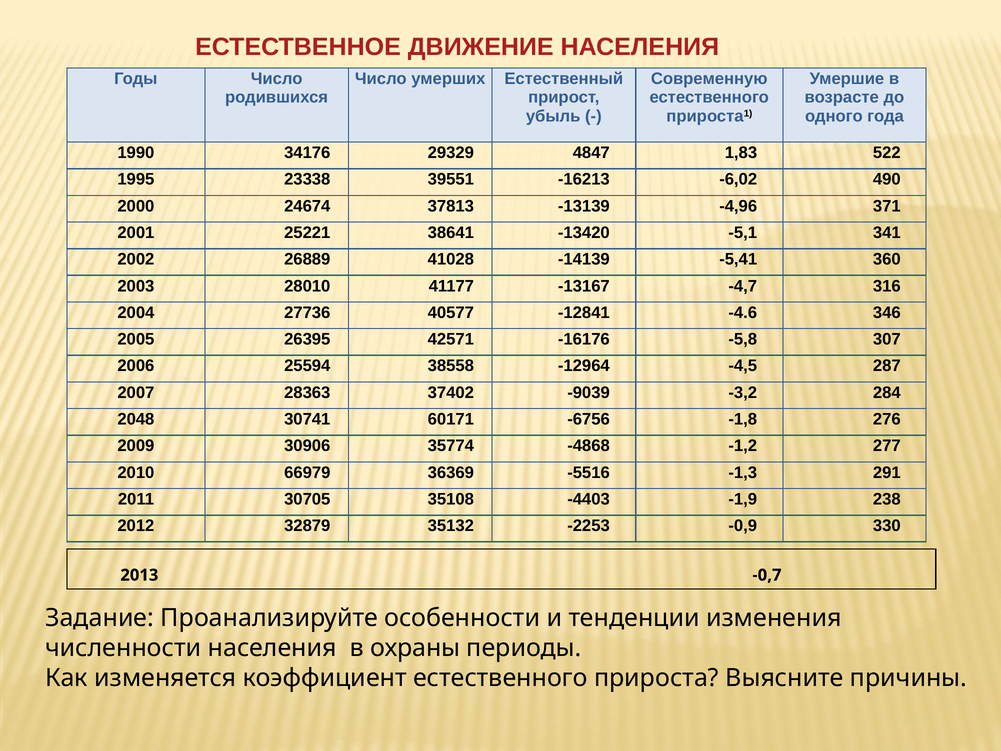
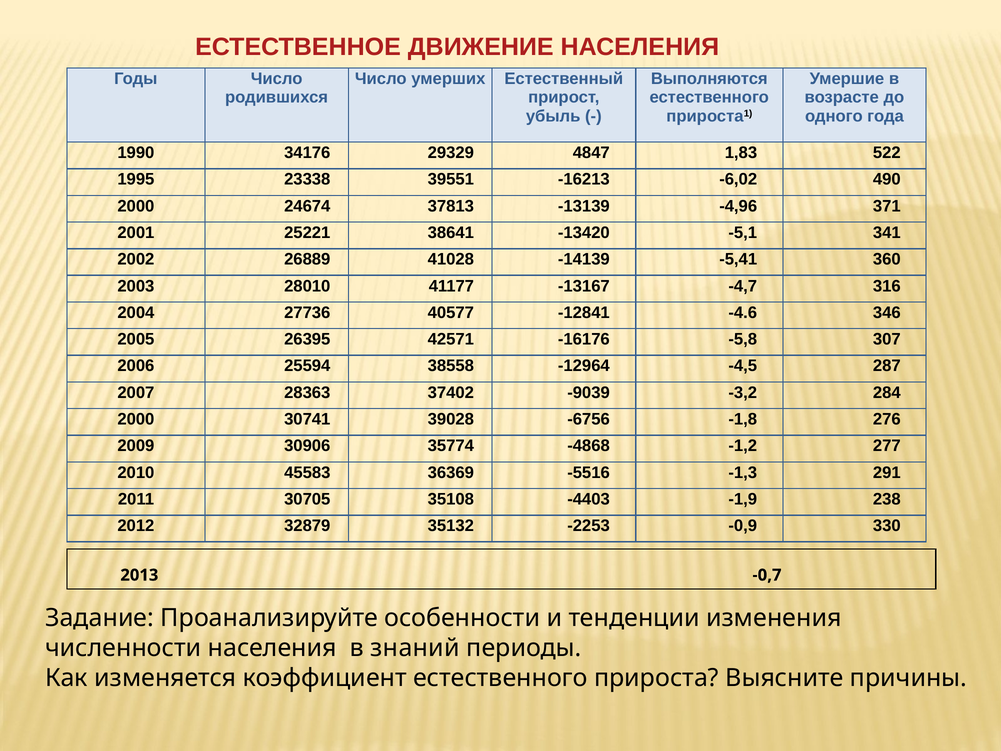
Современную: Современную -> Выполняются
2048 at (136, 419): 2048 -> 2000
60171: 60171 -> 39028
66979: 66979 -> 45583
охраны: охраны -> знаний
